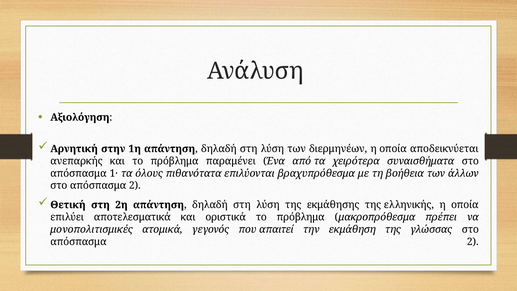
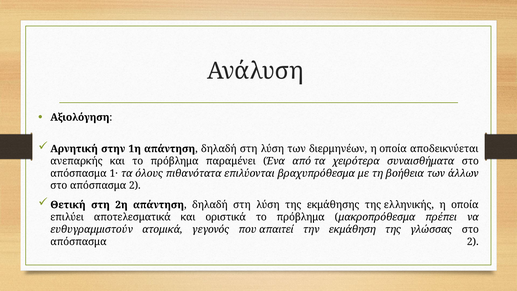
μονοπολιτισμικές: μονοπολιτισμικές -> ευθυγραμμιστούν
